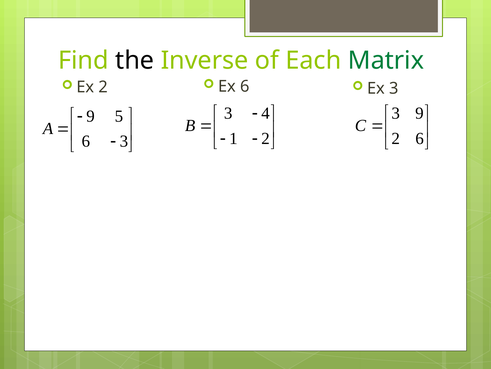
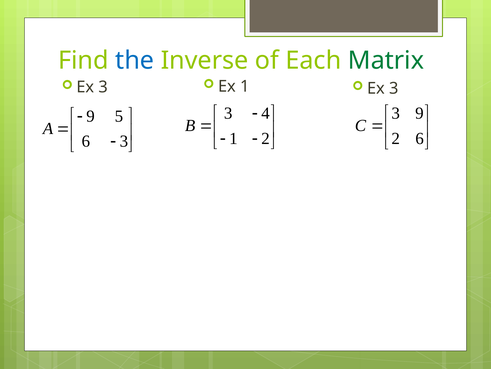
the colour: black -> blue
Ex 6: 6 -> 1
2 at (103, 87): 2 -> 3
